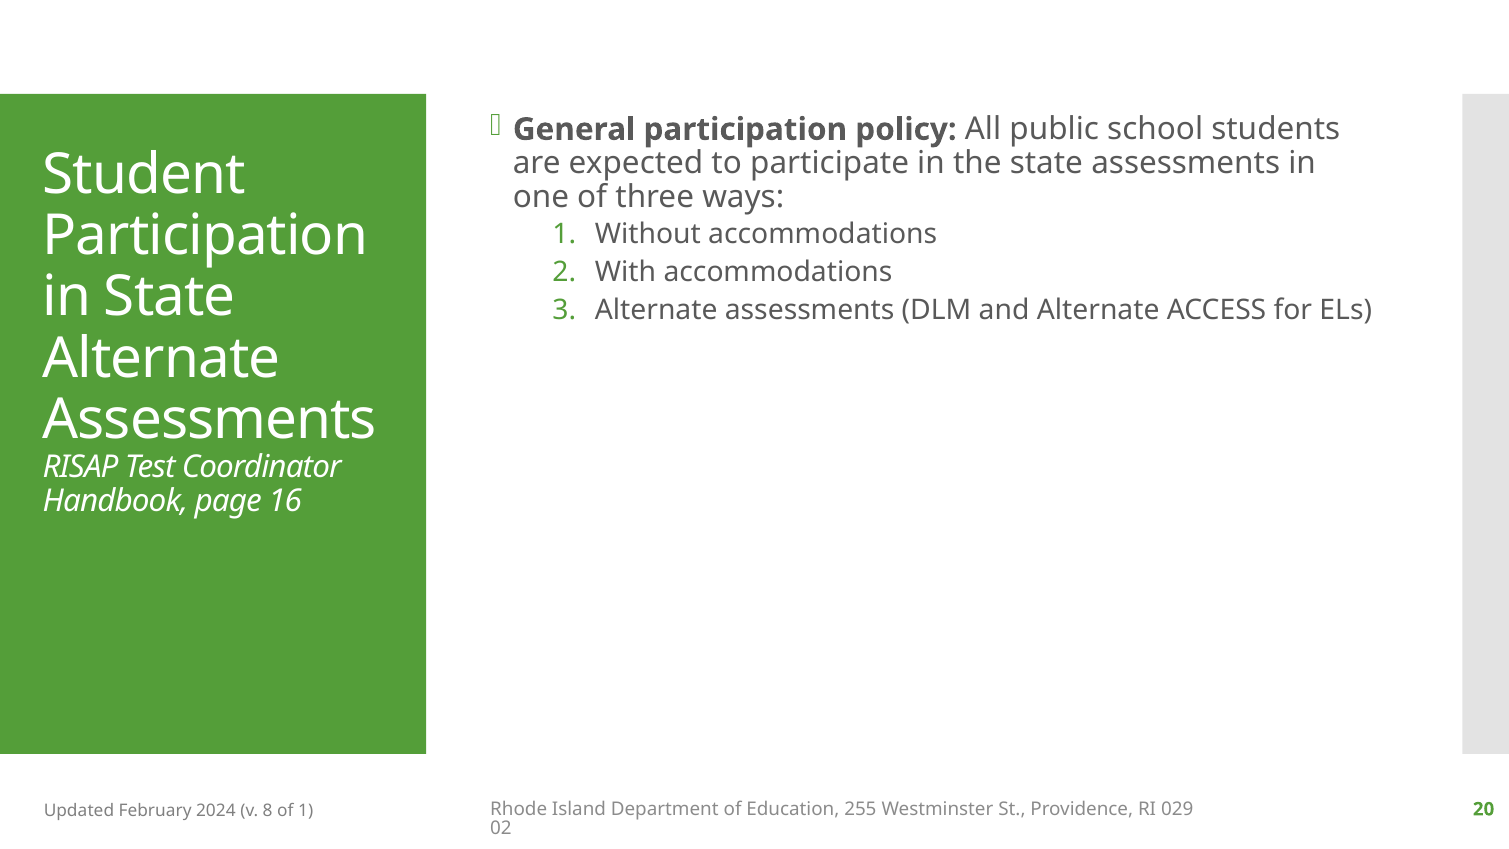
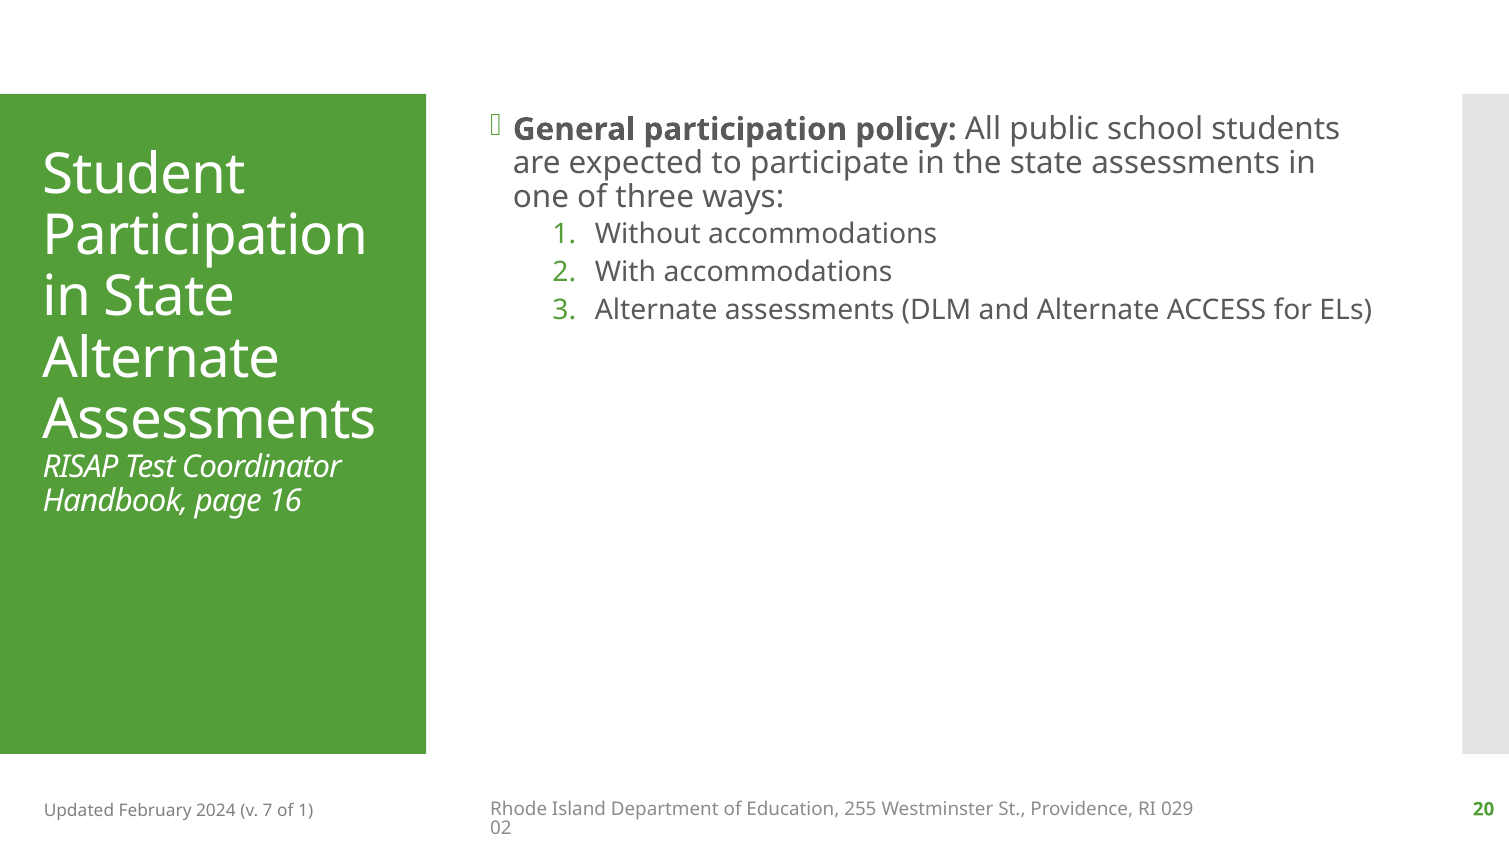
8: 8 -> 7
